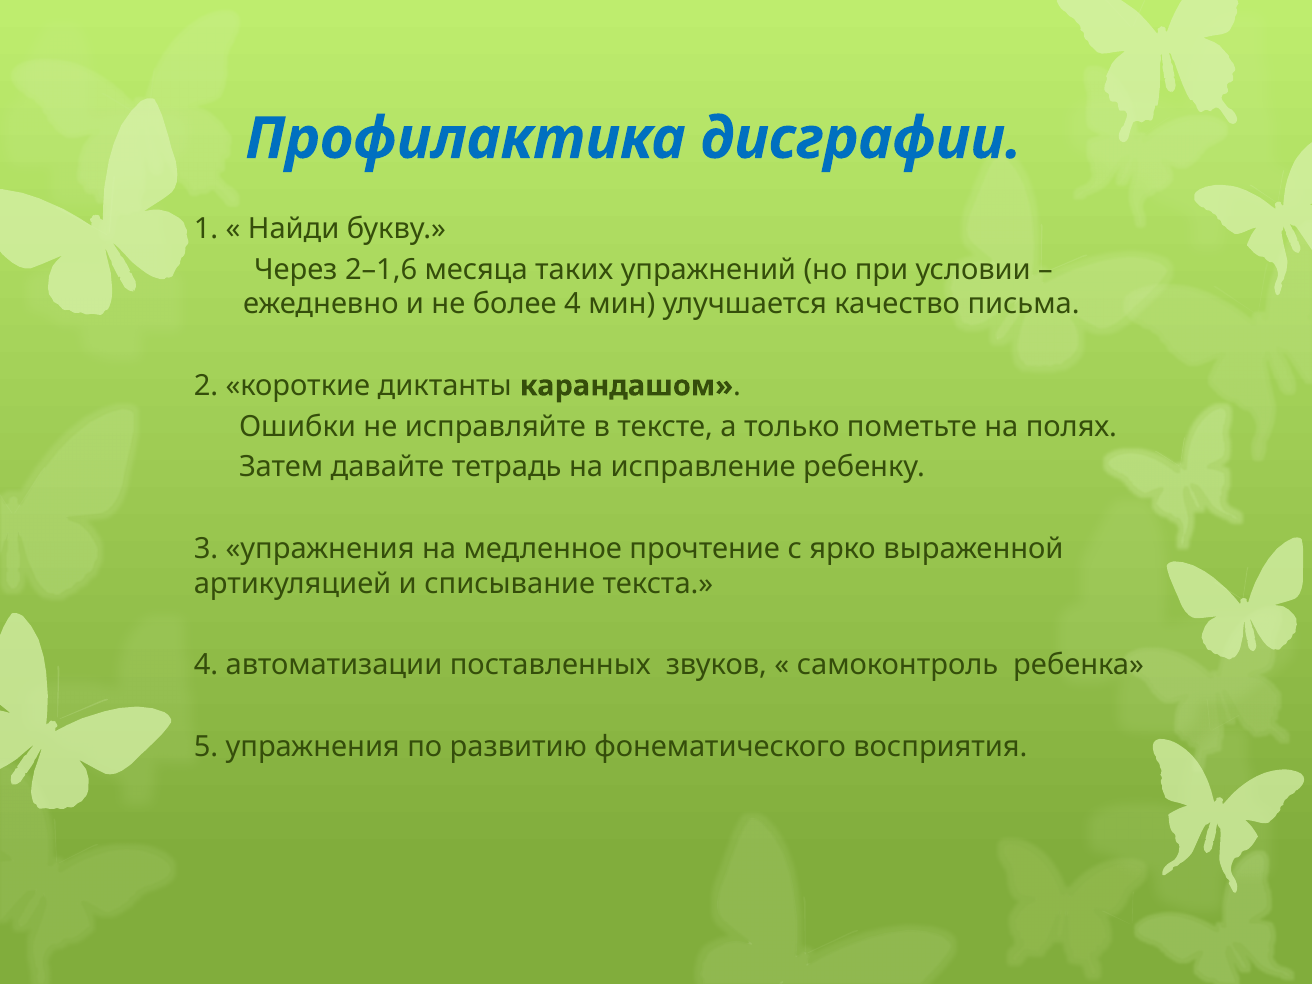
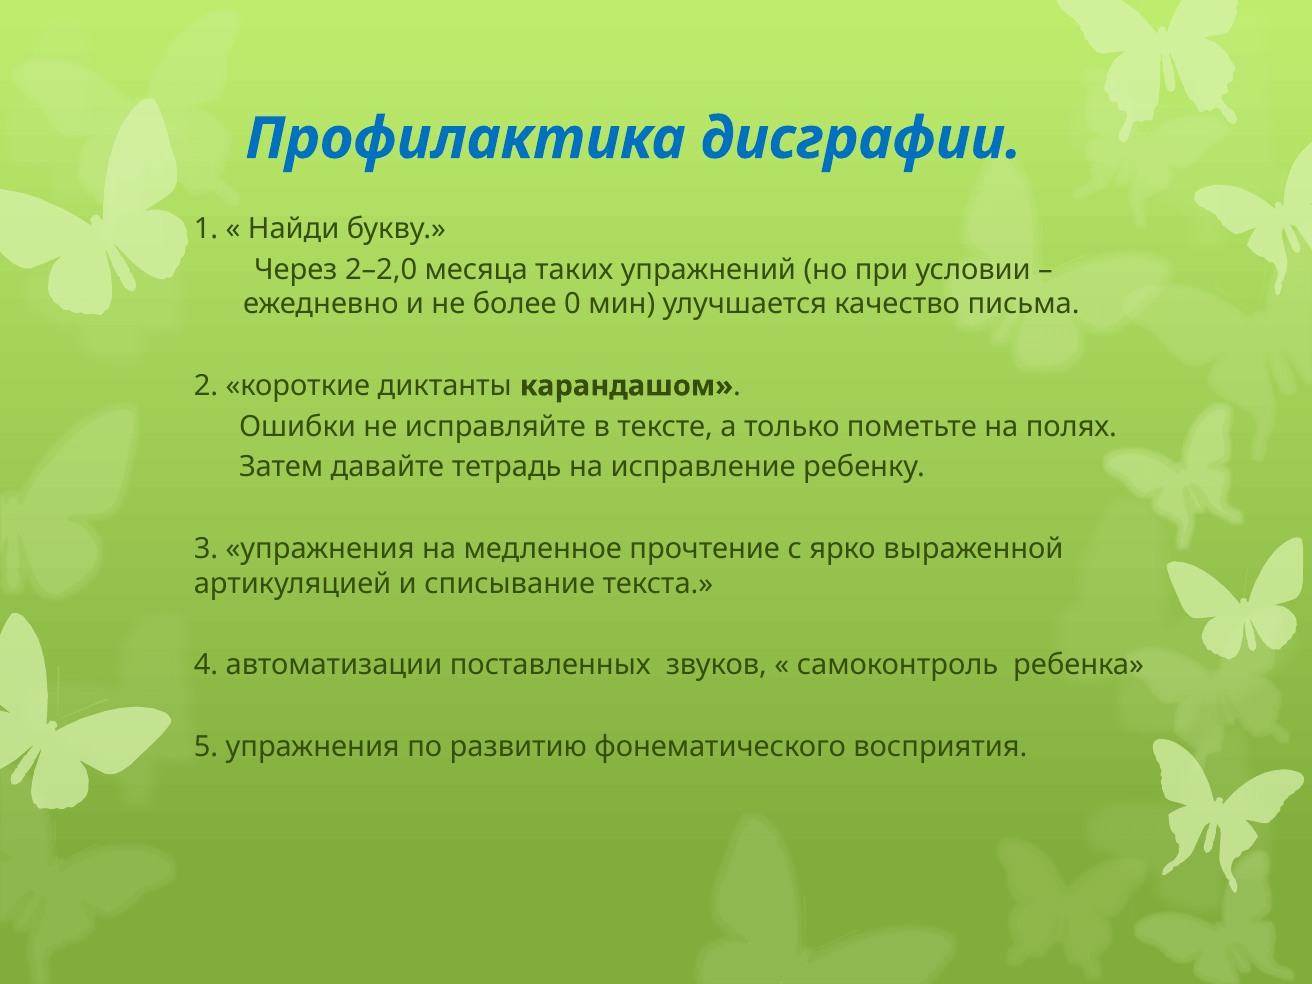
2–1,6: 2–1,6 -> 2–2,0
более 4: 4 -> 0
